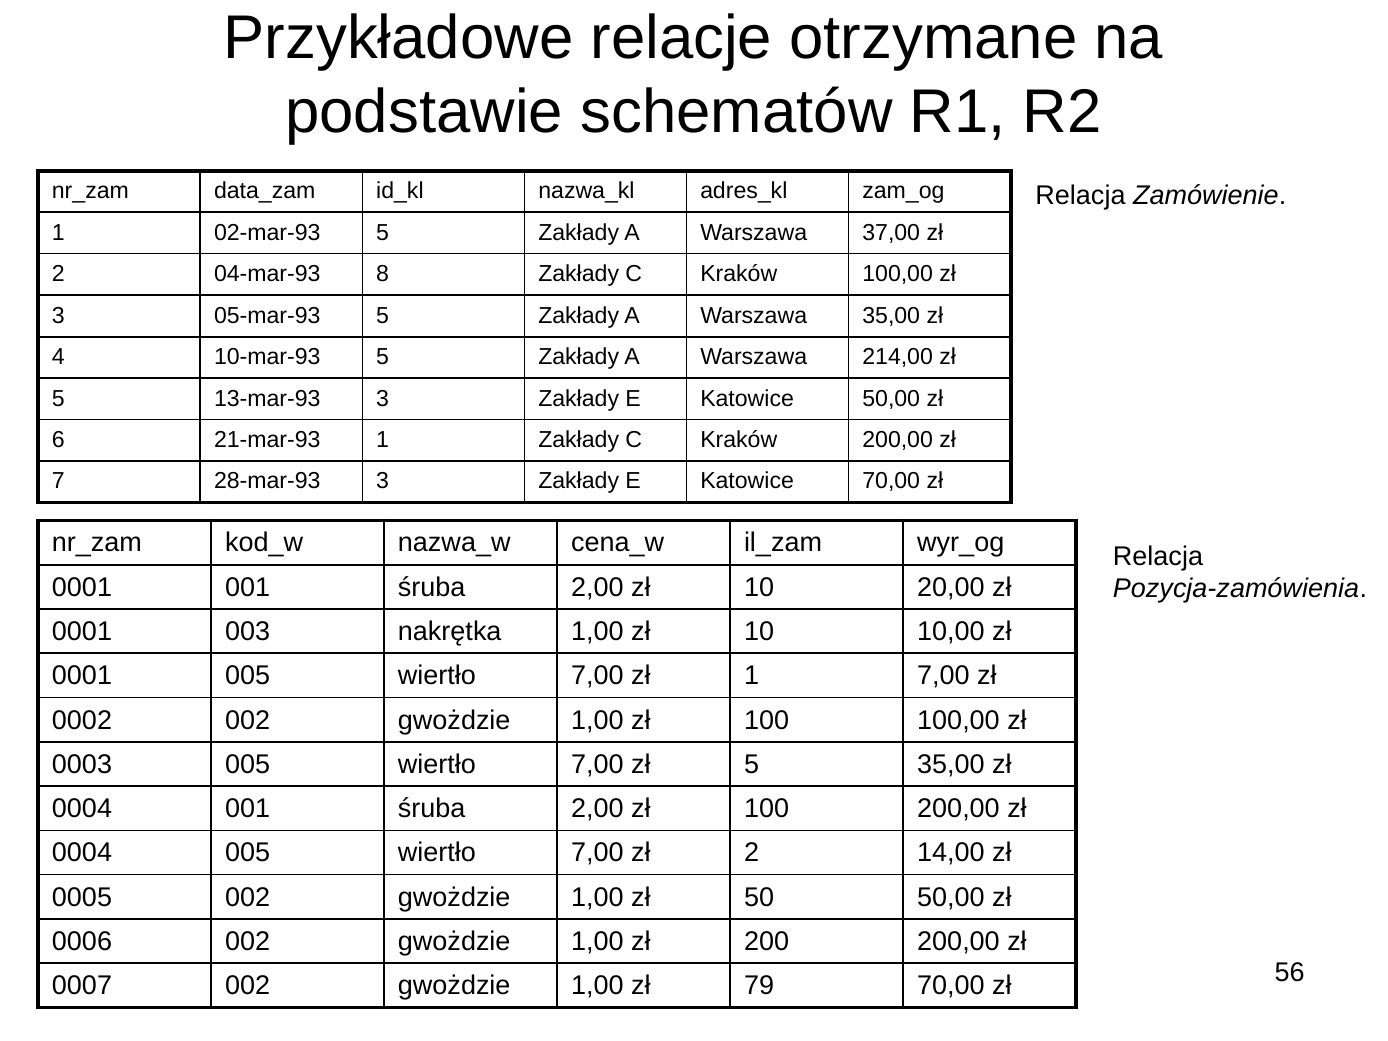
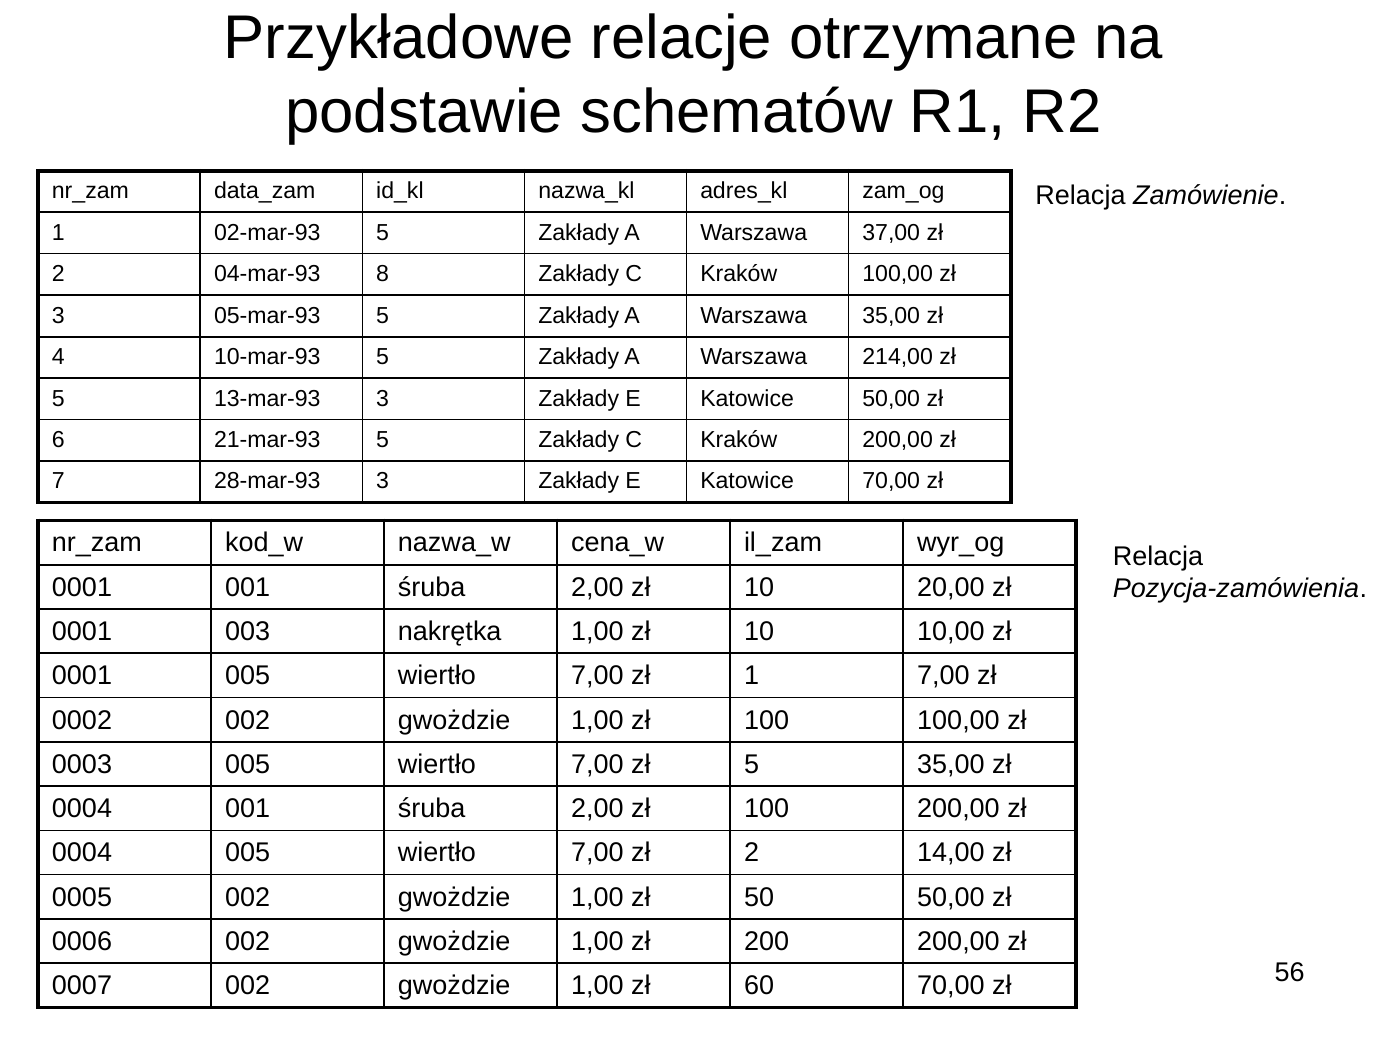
21-mar-93 1: 1 -> 5
79: 79 -> 60
